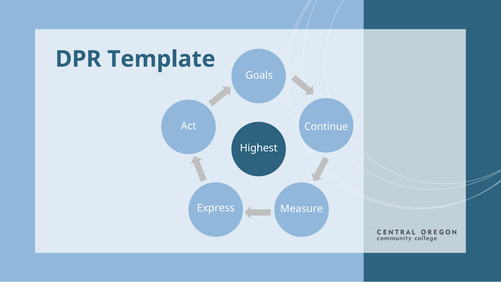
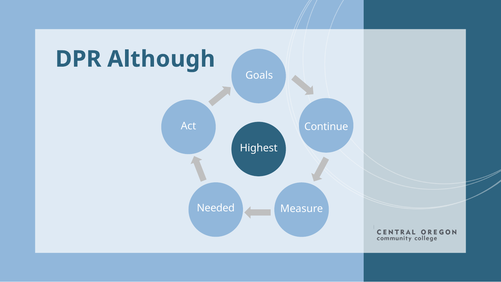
Template: Template -> Although
Express: Express -> Needed
